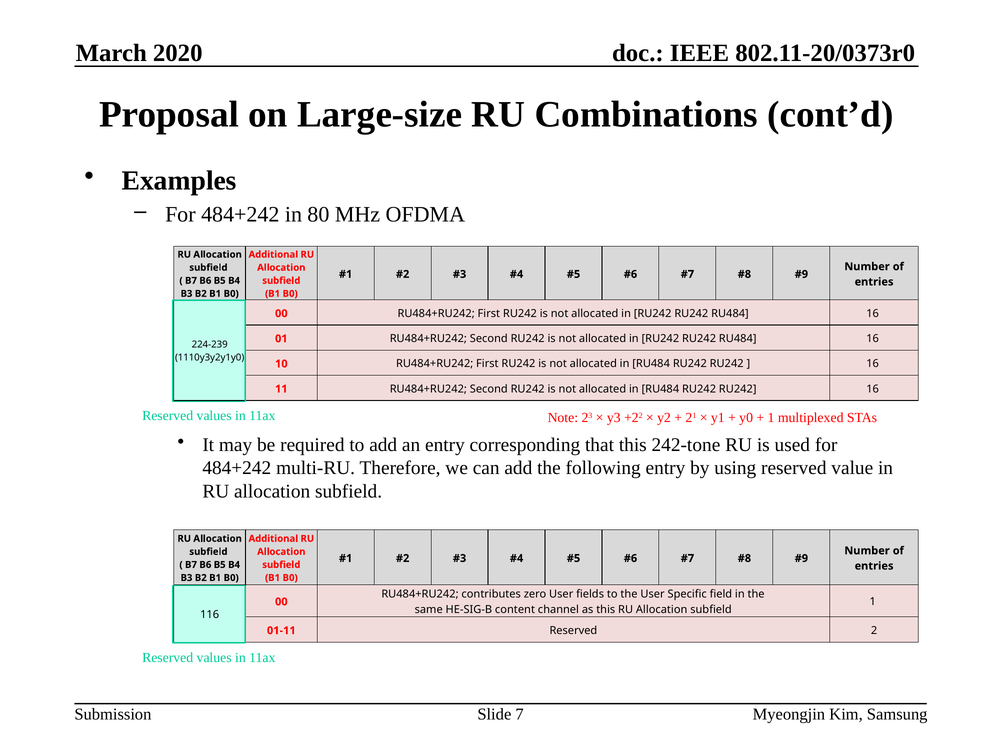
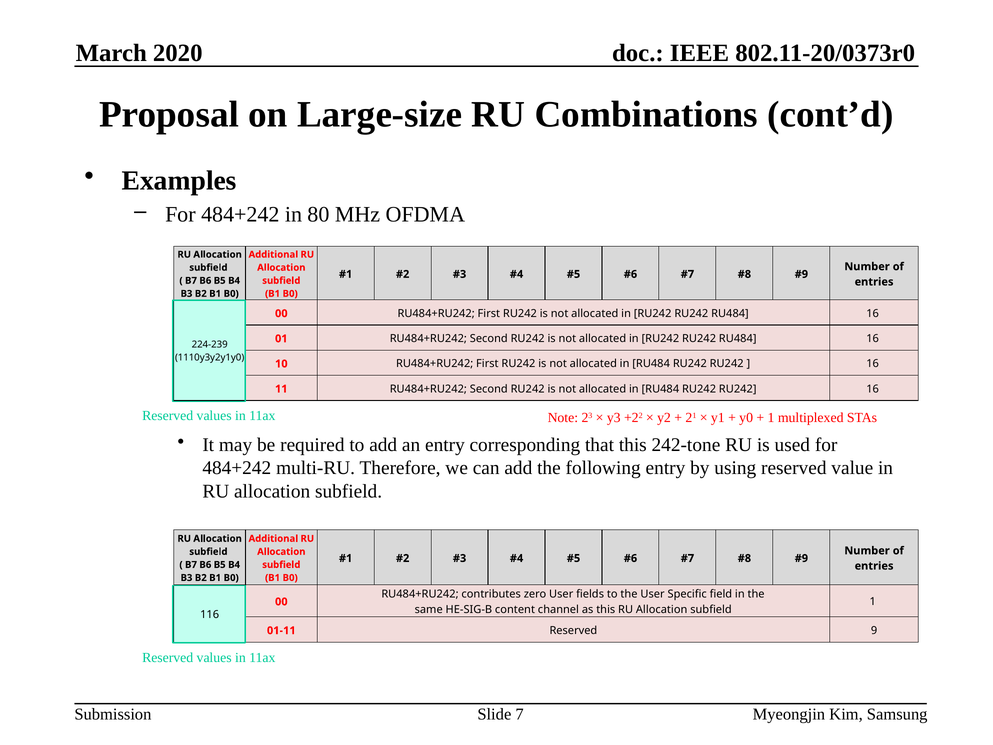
2: 2 -> 9
